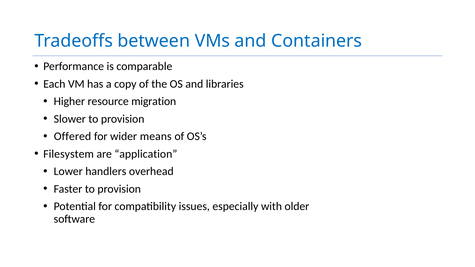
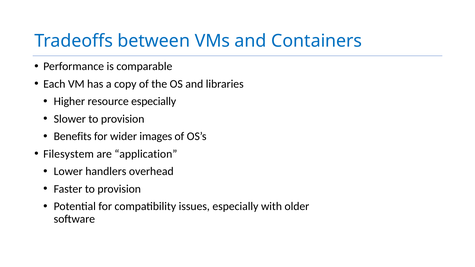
resource migration: migration -> especially
Offered: Offered -> Benefits
means: means -> images
